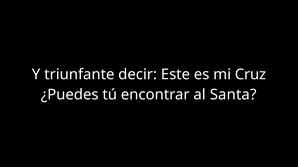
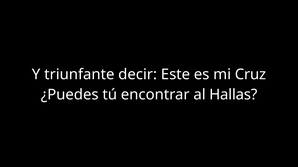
Santa: Santa -> Hallas
